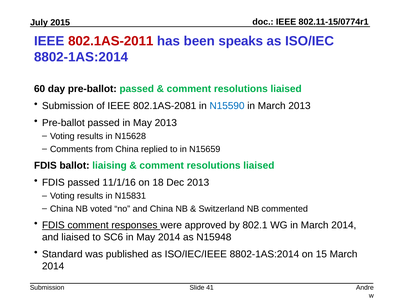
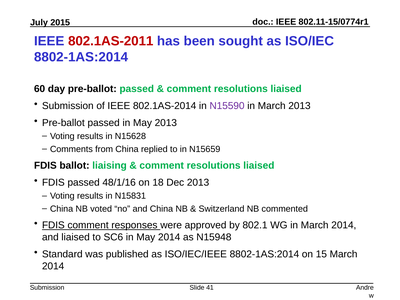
speaks: speaks -> sought
802.1AS-2081: 802.1AS-2081 -> 802.1AS-2014
N15590 colour: blue -> purple
11/1/16: 11/1/16 -> 48/1/16
